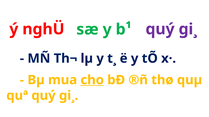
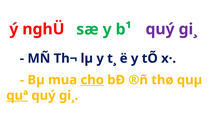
quª underline: none -> present
